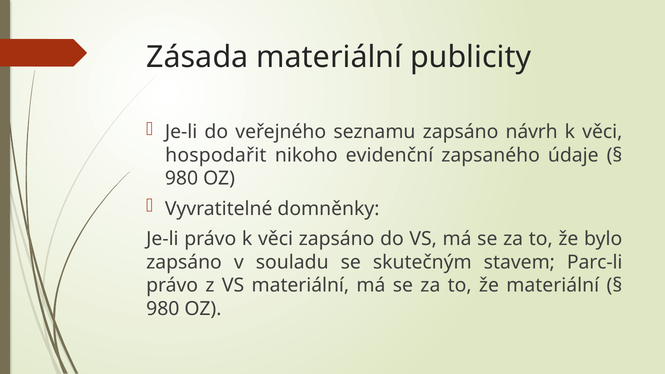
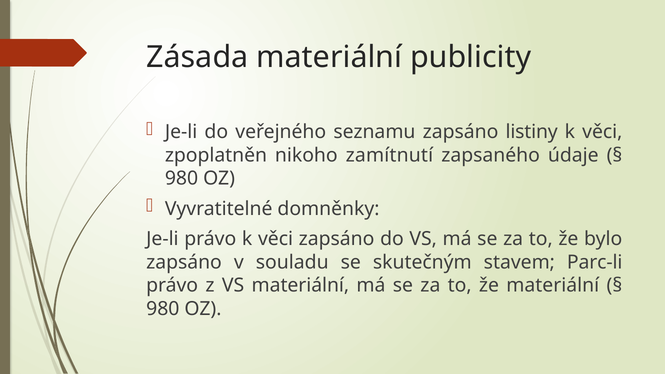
návrh: návrh -> listiny
hospodařit: hospodařit -> zpoplatněn
evidenční: evidenční -> zamítnutí
